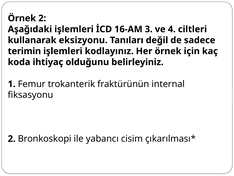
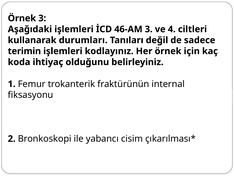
Örnek 2: 2 -> 3
16-AM: 16-AM -> 46-AM
eksizyonu: eksizyonu -> durumları
